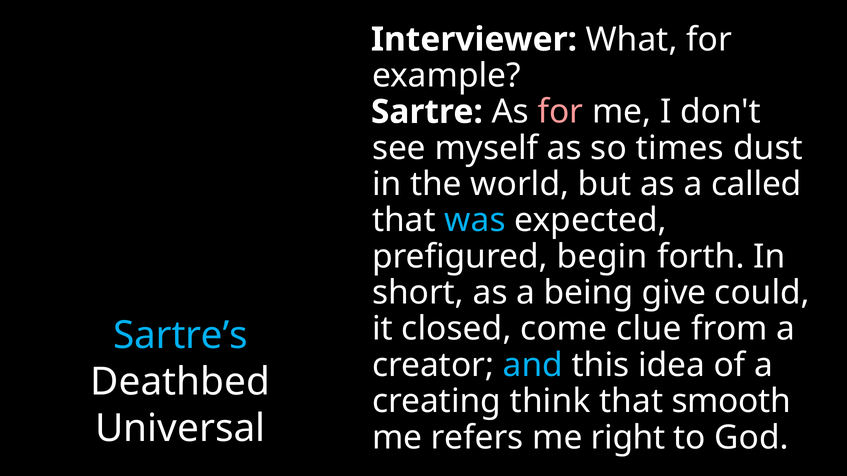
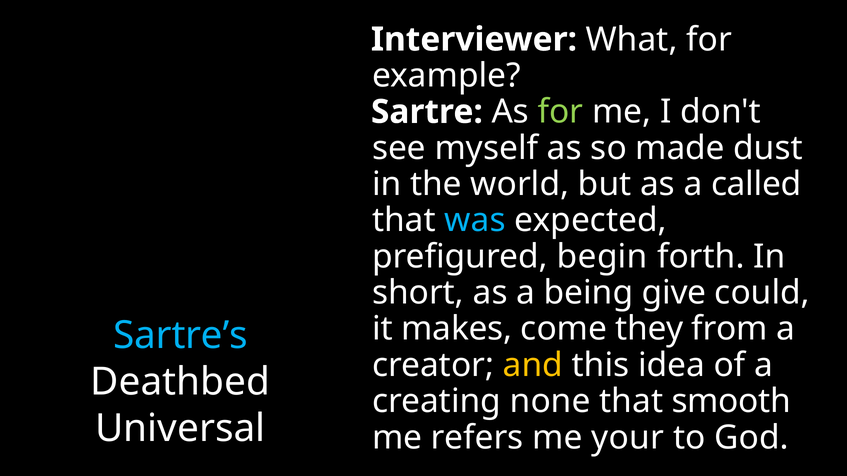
for at (561, 112) colour: pink -> light green
times: times -> made
closed: closed -> makes
clue: clue -> they
and colour: light blue -> yellow
think: think -> none
right: right -> your
